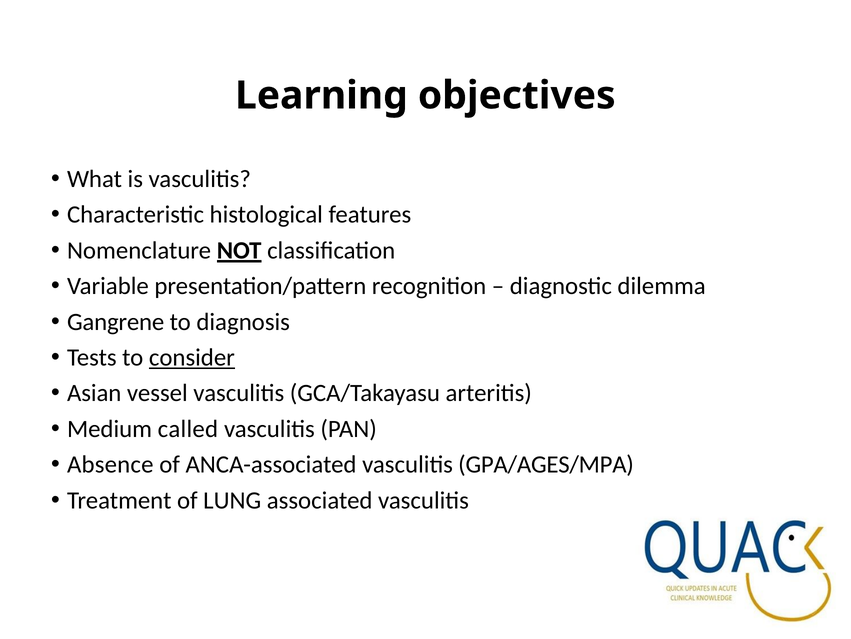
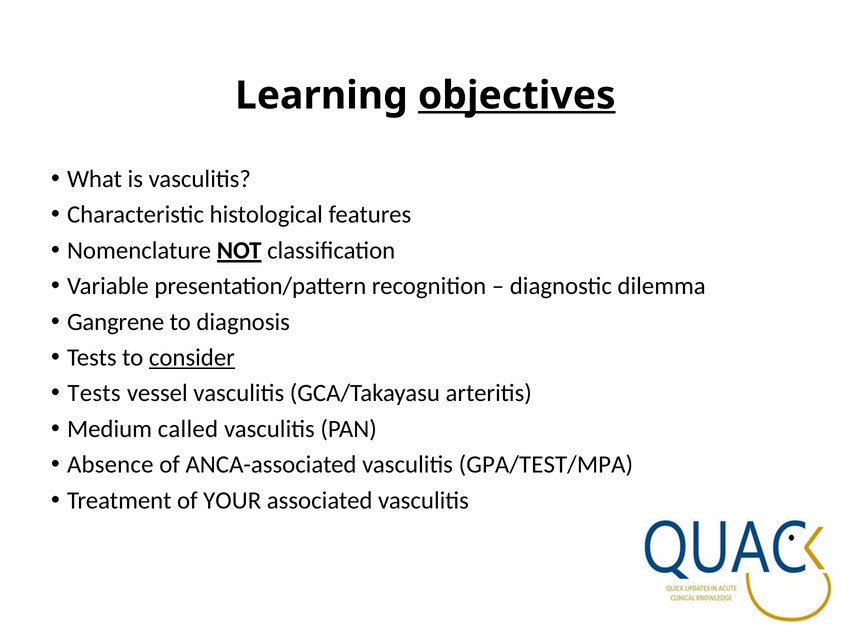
objectives underline: none -> present
Asian at (94, 393): Asian -> Tests
GPA/AGES/MPA: GPA/AGES/MPA -> GPA/TEST/MPA
LUNG: LUNG -> YOUR
